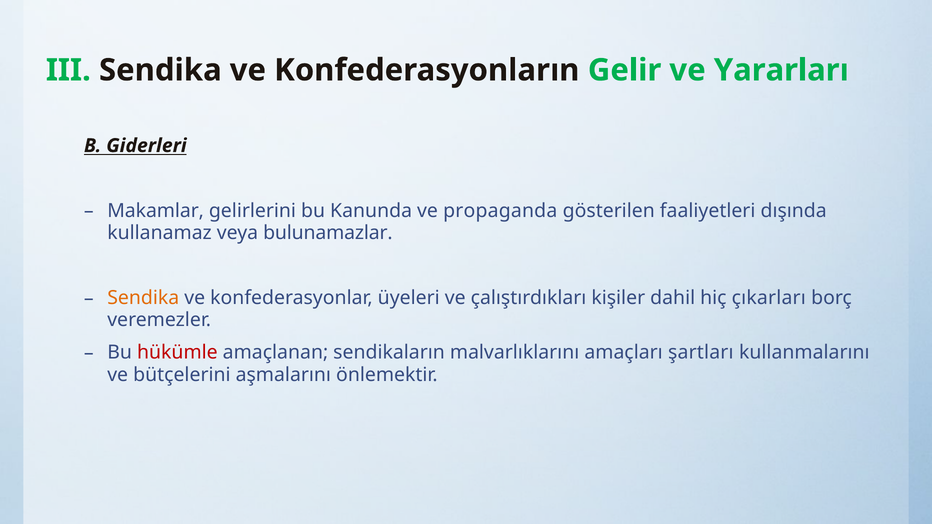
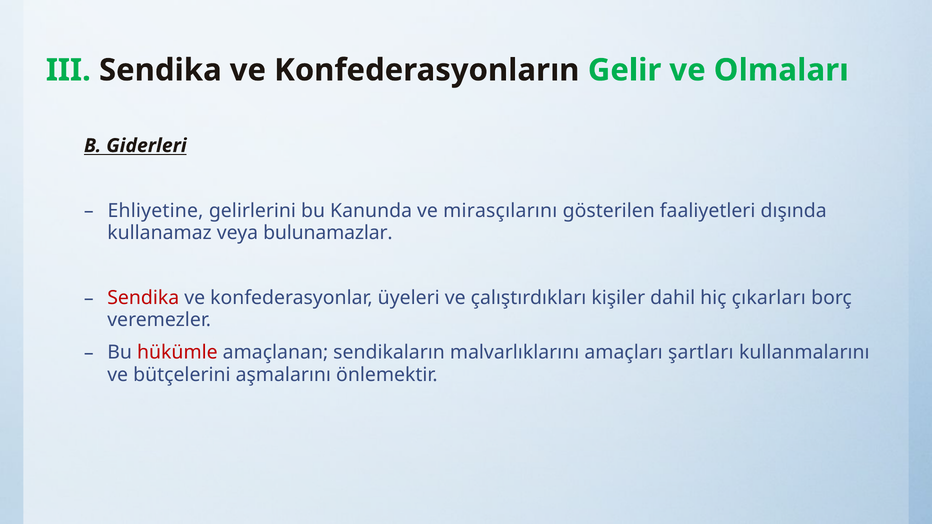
Yararları: Yararları -> Olmaları
Makamlar: Makamlar -> Ehliyetine
propaganda: propaganda -> mirasçılarını
Sendika at (143, 298) colour: orange -> red
